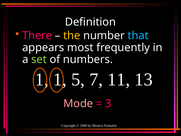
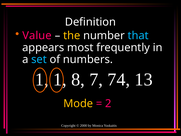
There: There -> Value
set colour: light green -> light blue
5: 5 -> 8
11: 11 -> 74
Mode colour: pink -> yellow
3: 3 -> 2
